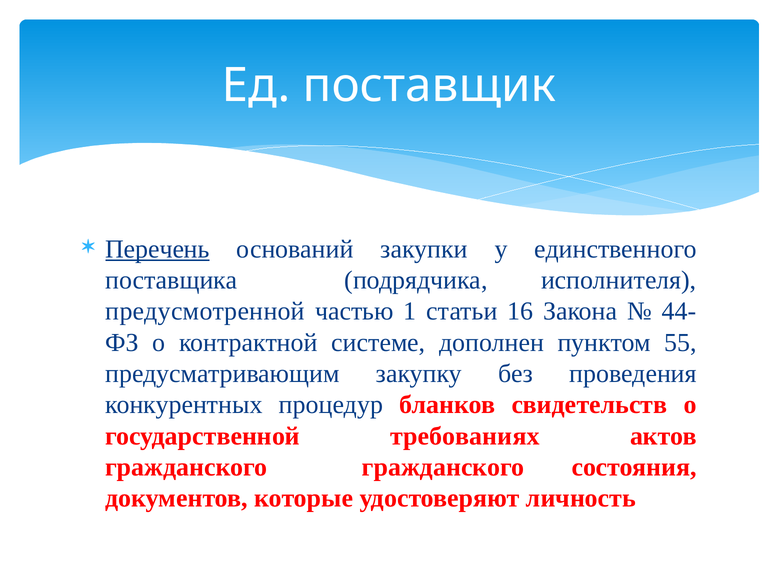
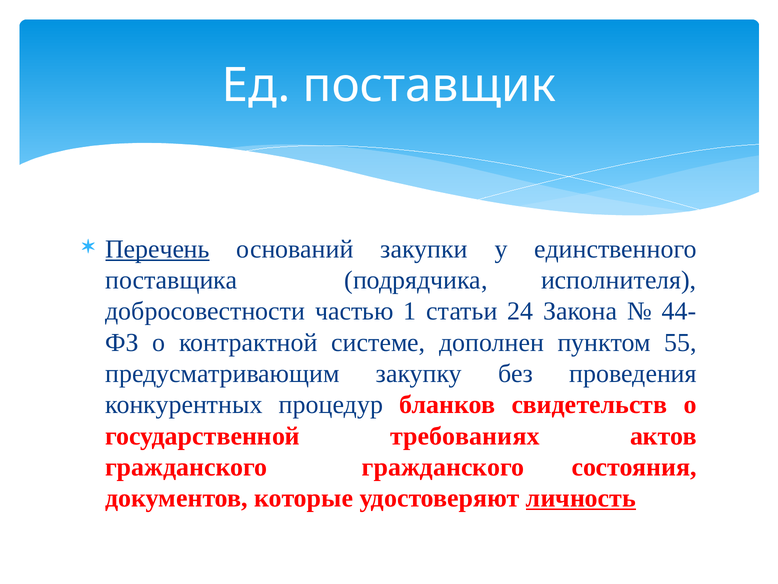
предусмотренной: предусмотренной -> добросовестности
16: 16 -> 24
личность underline: none -> present
